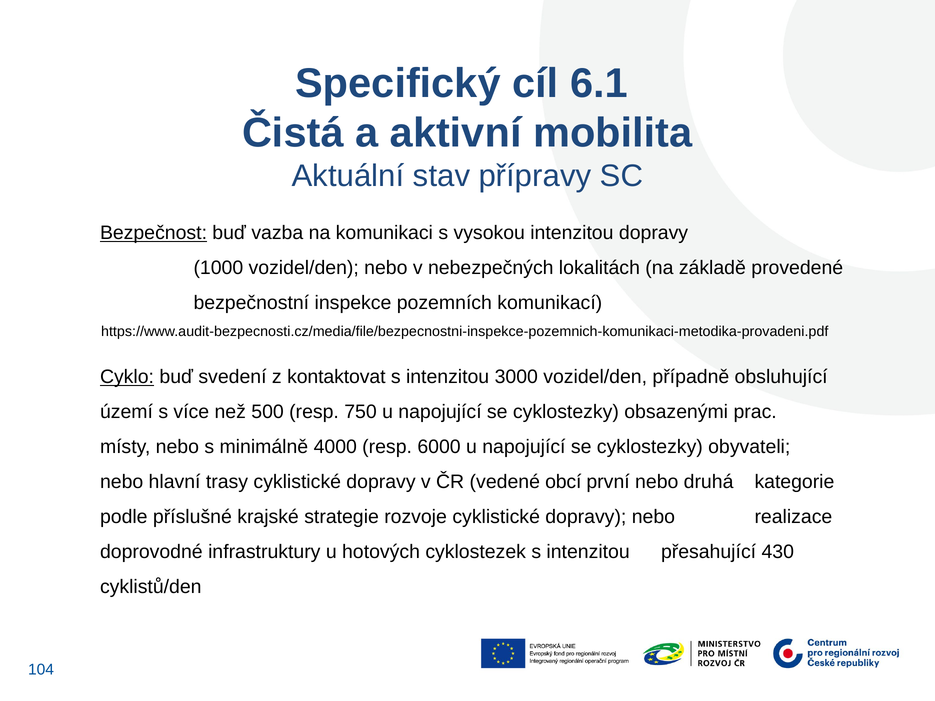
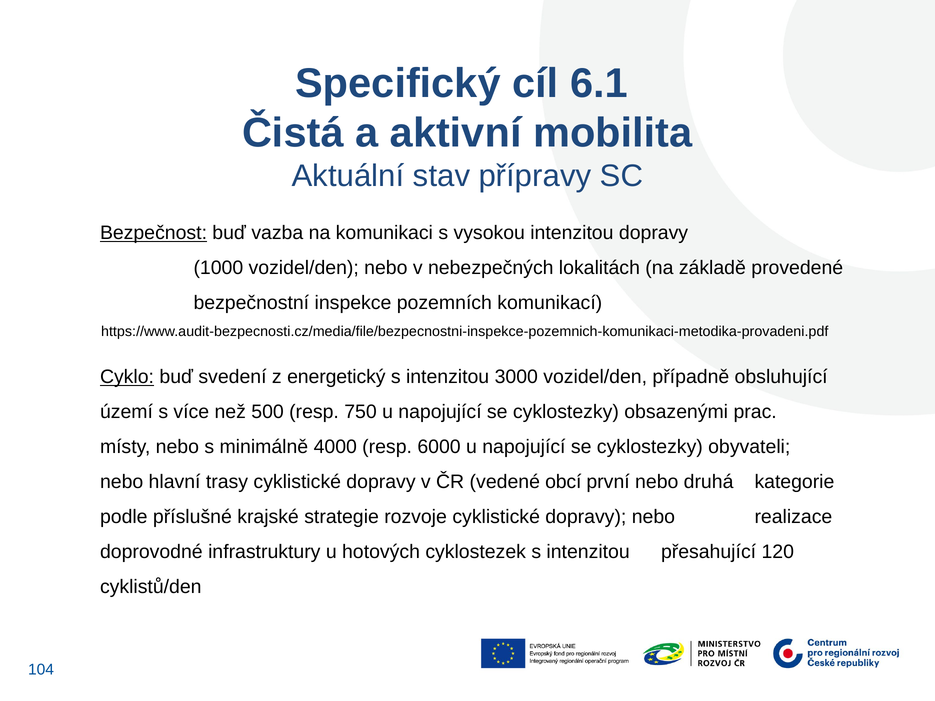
kontaktovat: kontaktovat -> energetický
430: 430 -> 120
